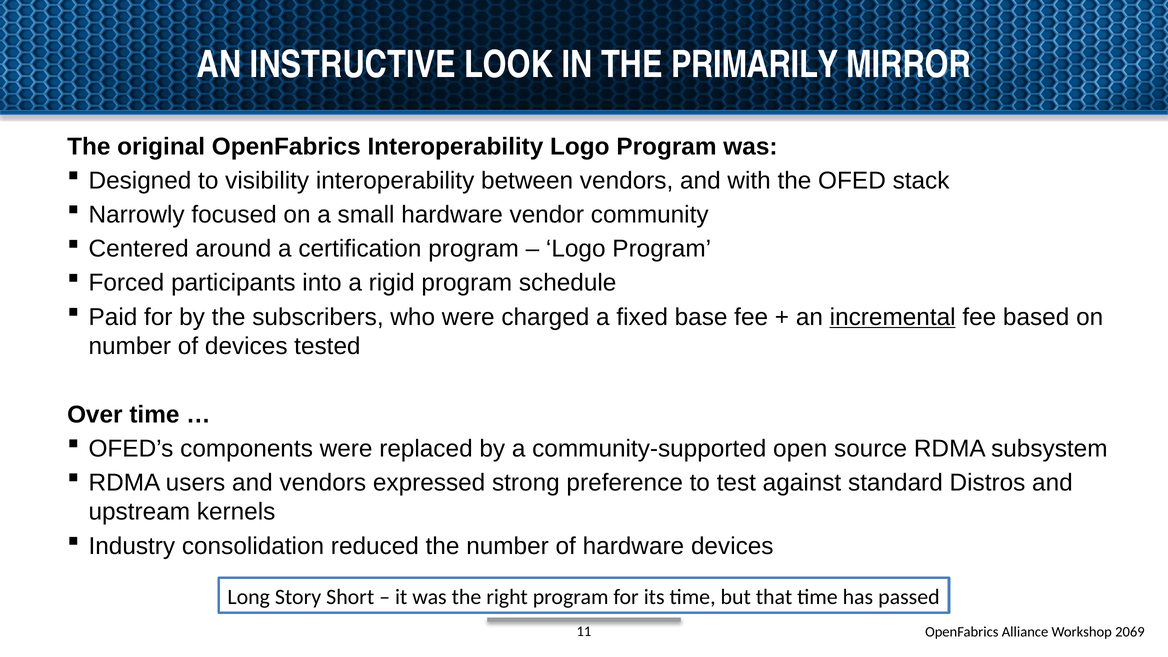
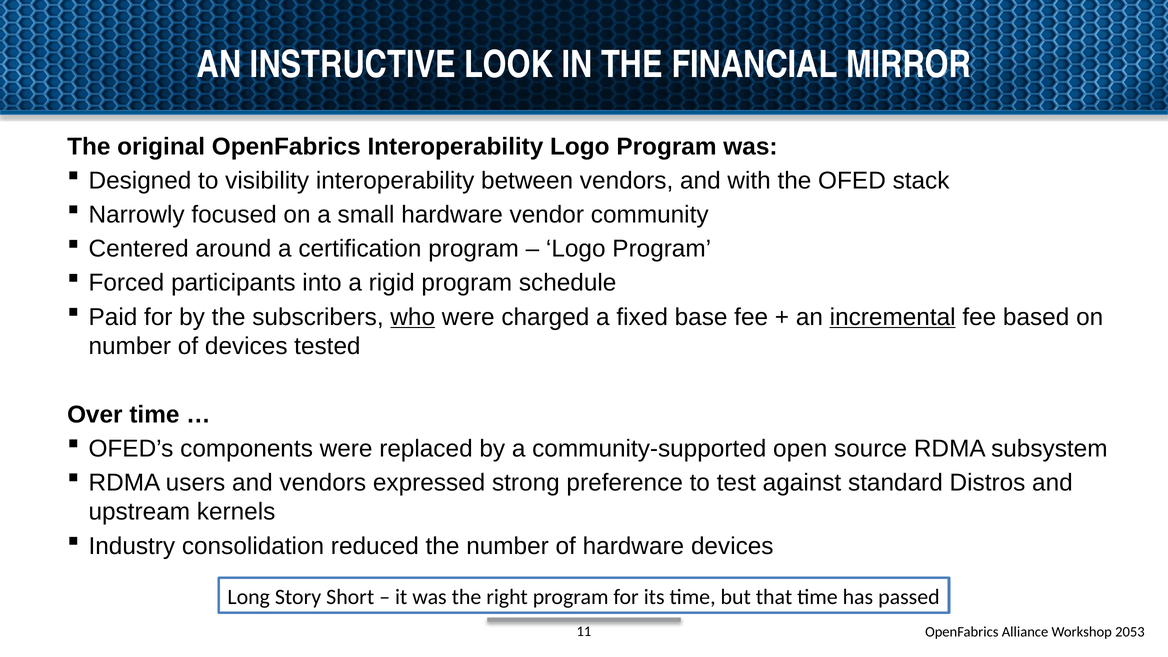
PRIMARILY: PRIMARILY -> FINANCIAL
who underline: none -> present
2069: 2069 -> 2053
